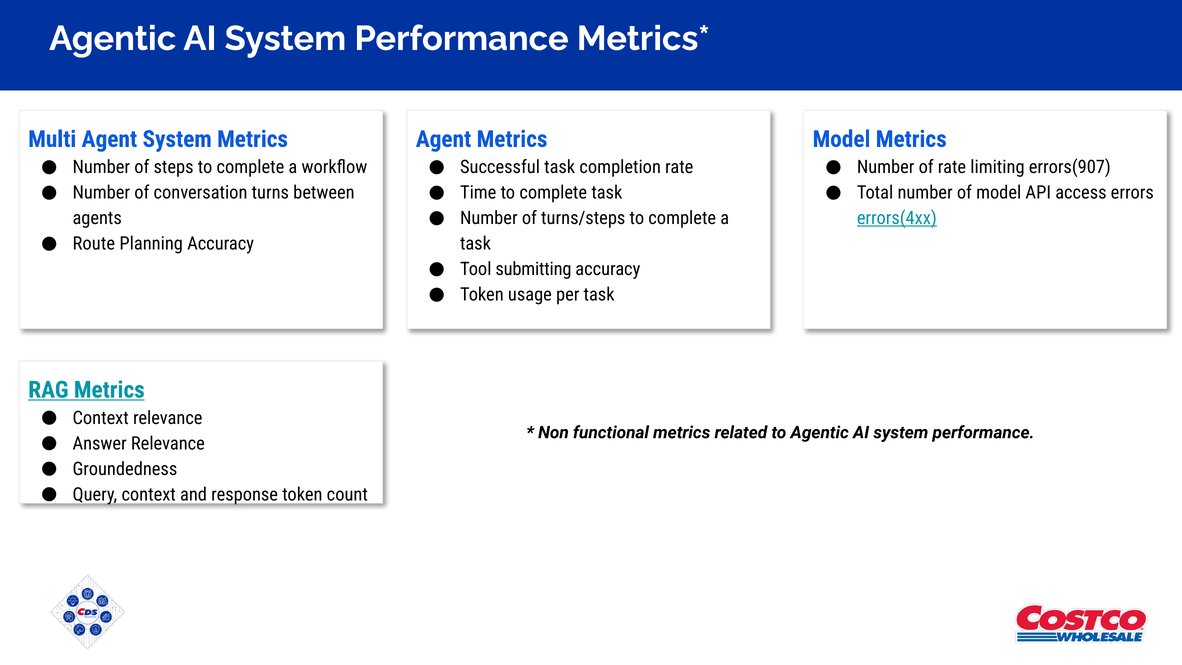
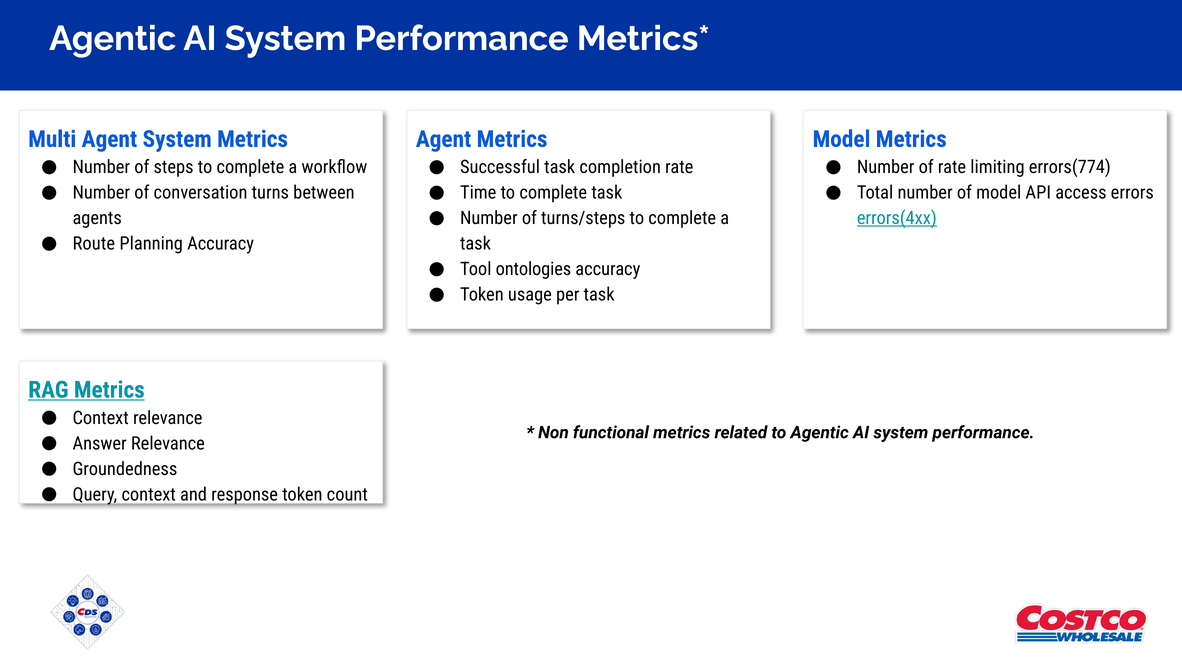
errors(907: errors(907 -> errors(774
submitting: submitting -> ontologies
